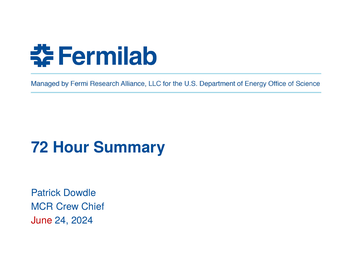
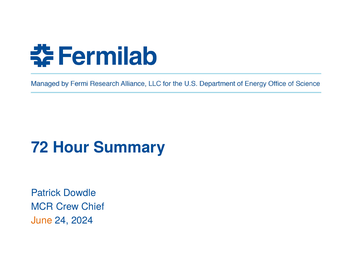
June colour: red -> orange
